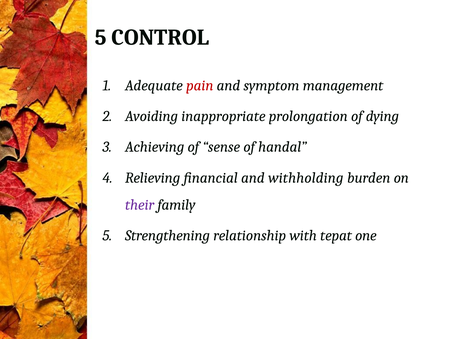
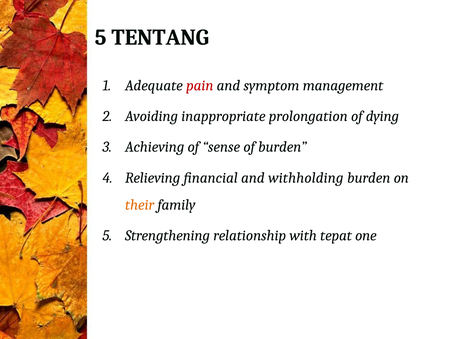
CONTROL: CONTROL -> TENTANG
of handal: handal -> burden
their colour: purple -> orange
